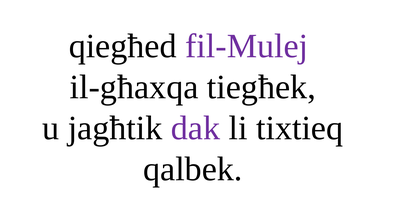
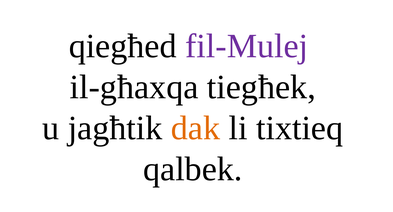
dak colour: purple -> orange
